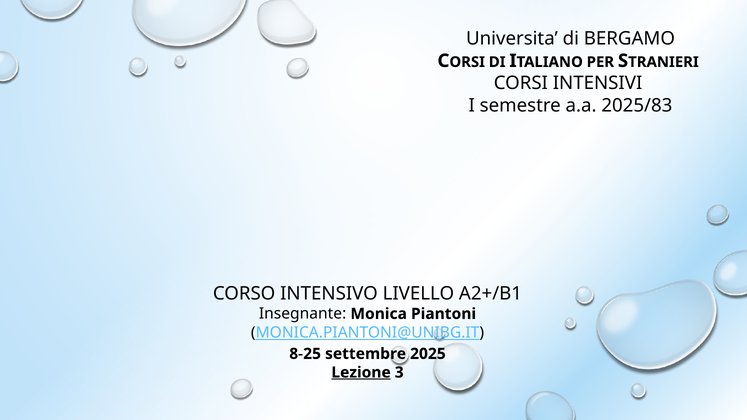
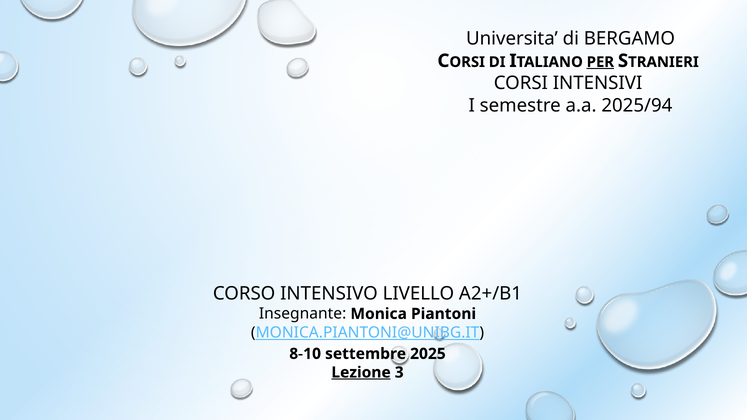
PER underline: none -> present
2025/83: 2025/83 -> 2025/94
8-25: 8-25 -> 8-10
